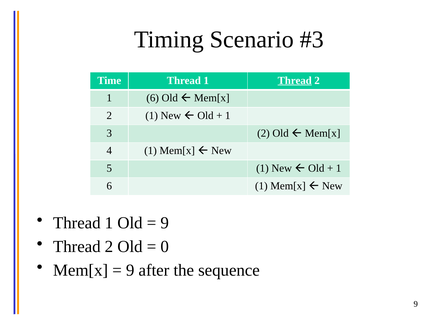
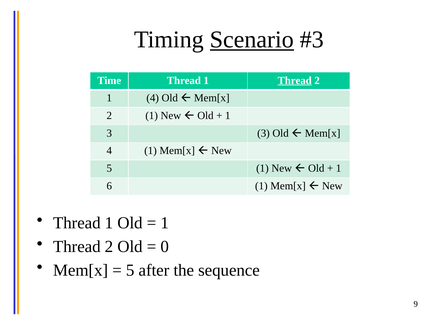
Scenario underline: none -> present
6 at (153, 98): 6 -> 4
3 2: 2 -> 3
9 at (165, 223): 9 -> 1
9 at (130, 270): 9 -> 5
